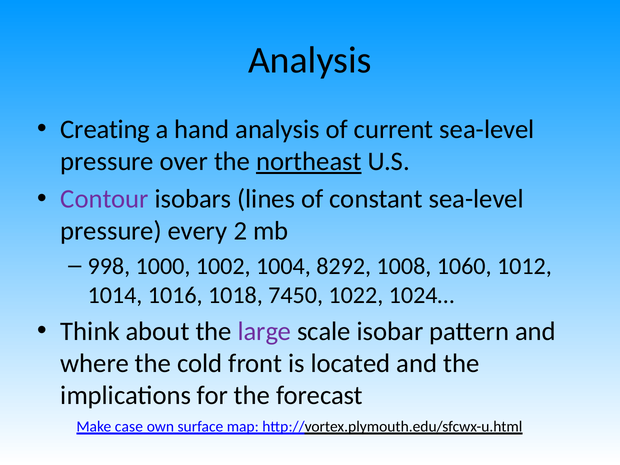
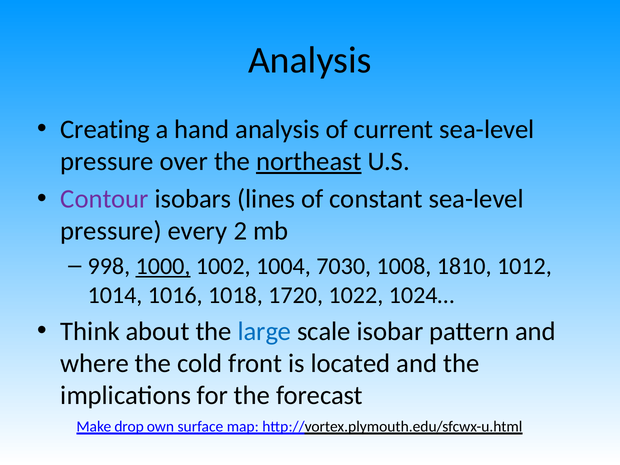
1000 underline: none -> present
8292: 8292 -> 7030
1060: 1060 -> 1810
7450: 7450 -> 1720
large colour: purple -> blue
case: case -> drop
